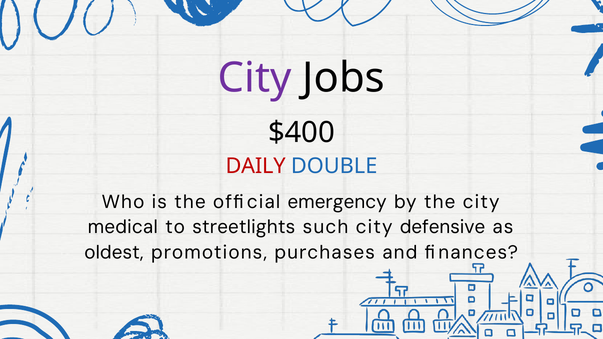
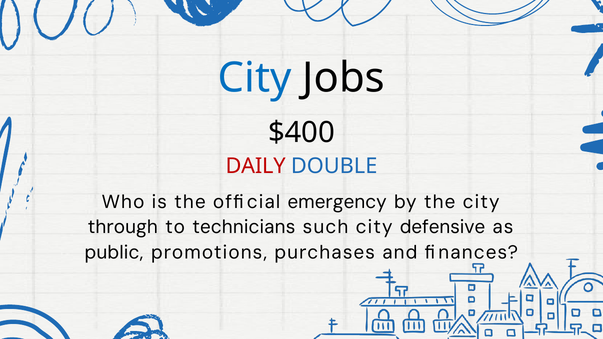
City at (255, 78) colour: purple -> blue
medical: medical -> through
streetlights: streetlights -> technicians
oldest: oldest -> public
